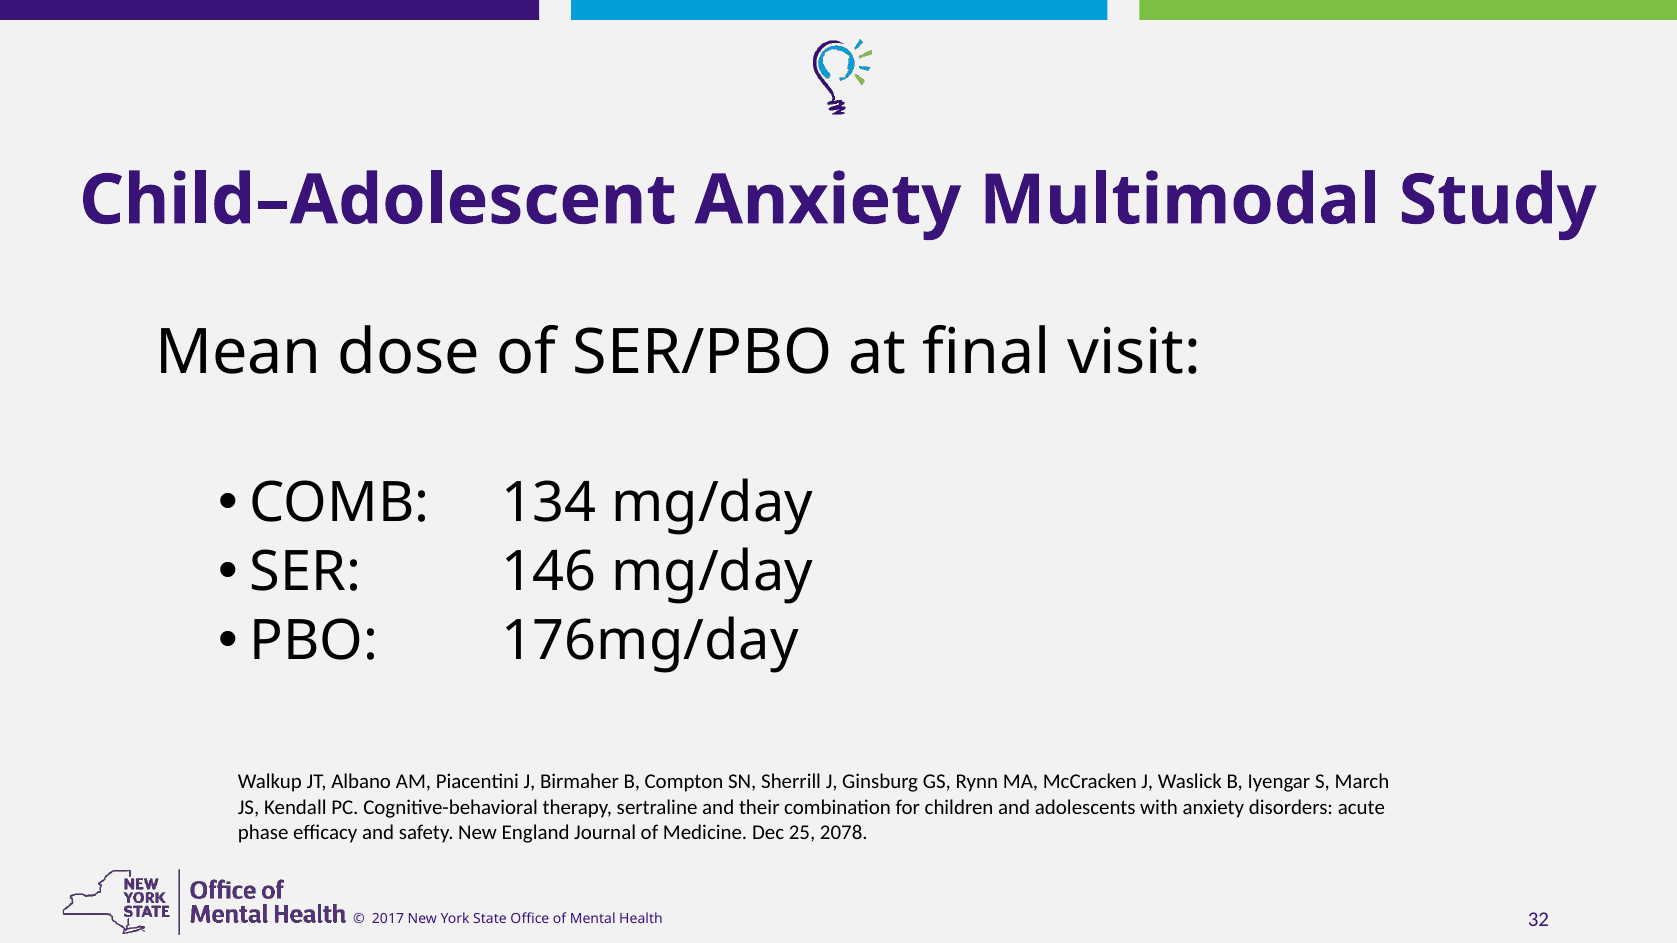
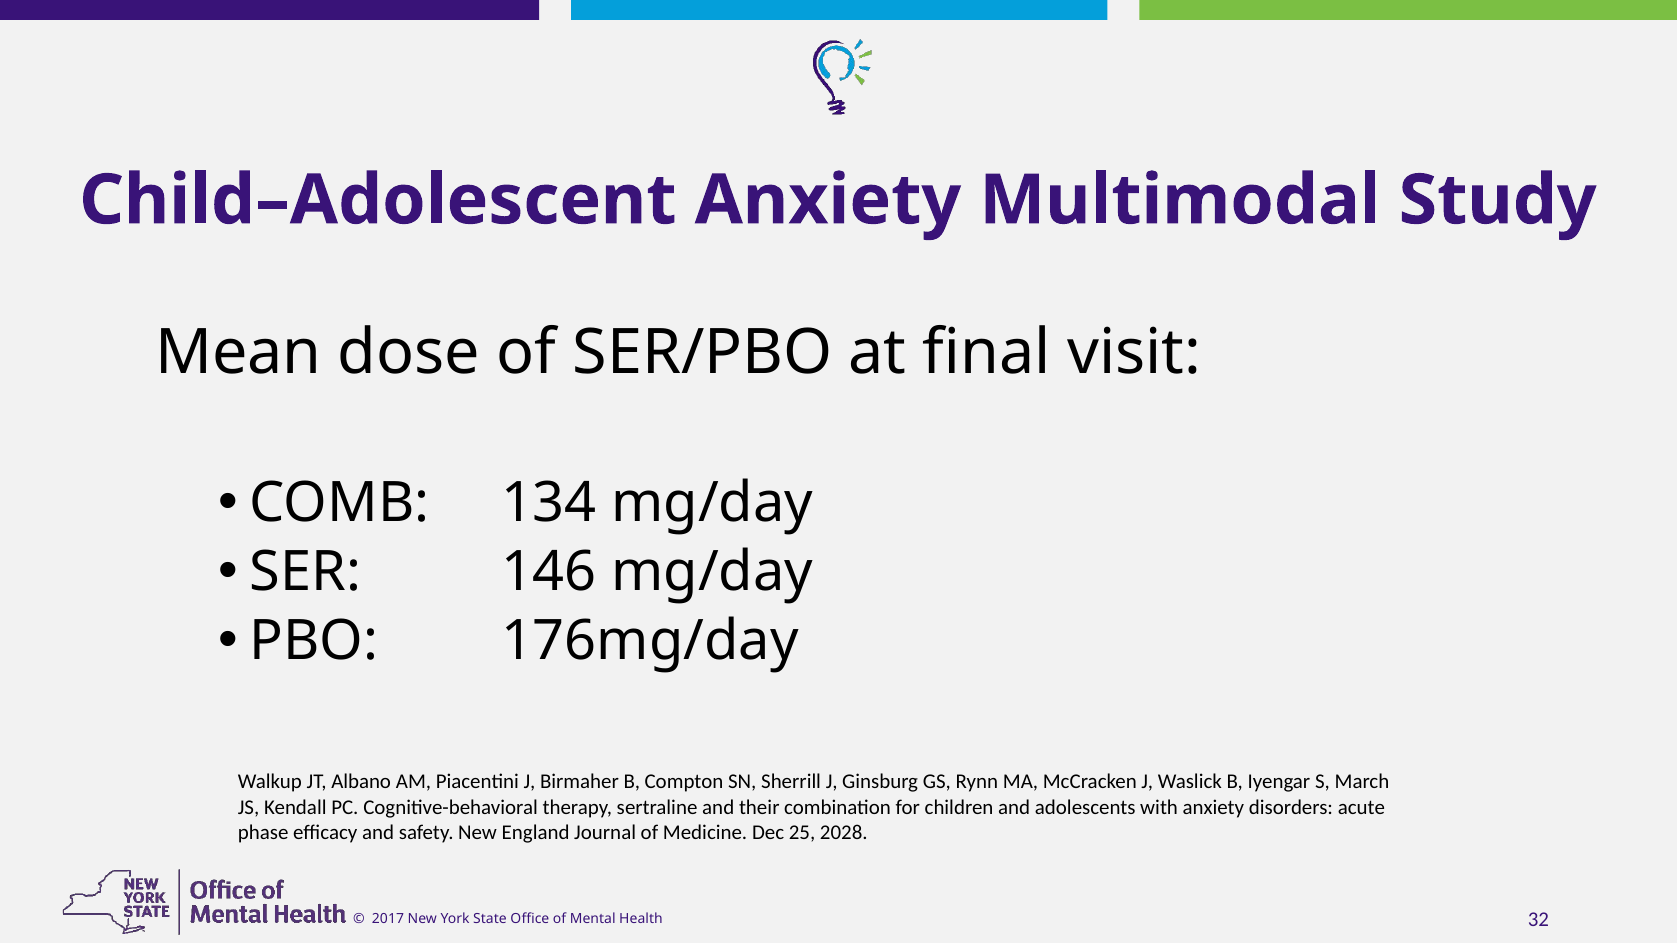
2078: 2078 -> 2028
